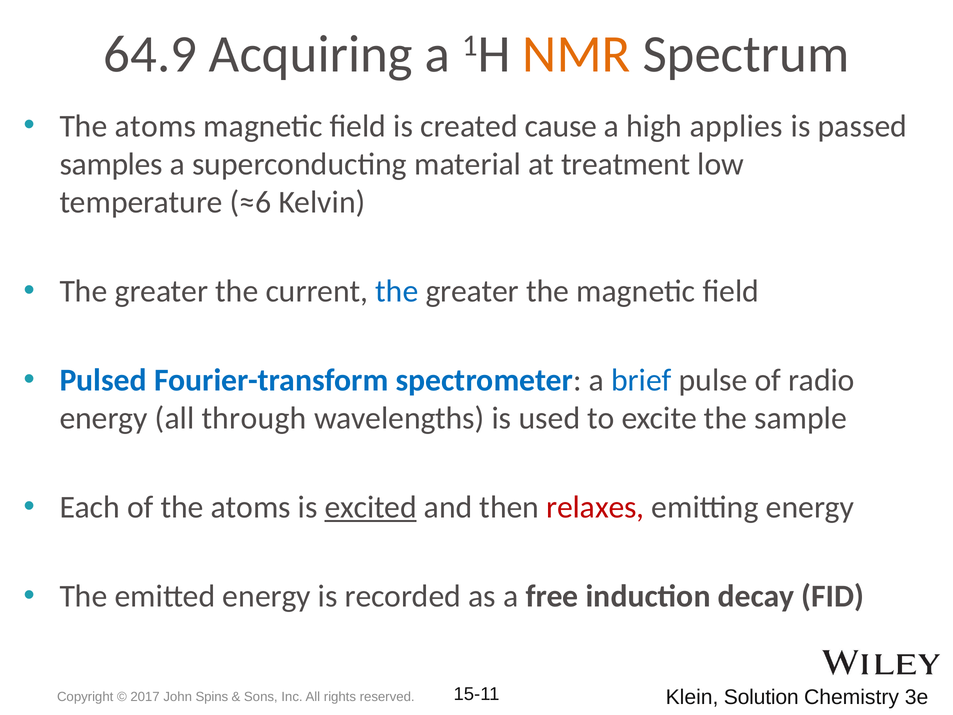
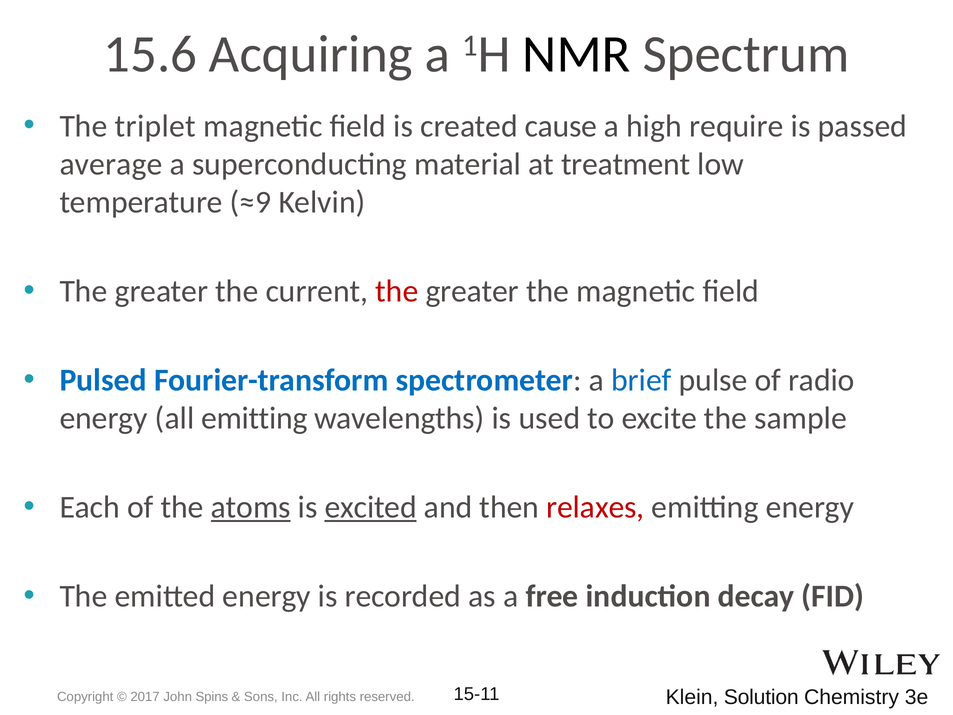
64.9: 64.9 -> 15.6
NMR colour: orange -> black
atoms at (155, 126): atoms -> triplet
applies: applies -> require
samples: samples -> average
≈6: ≈6 -> ≈9
the at (397, 291) colour: blue -> red
all through: through -> emitting
atoms at (251, 507) underline: none -> present
